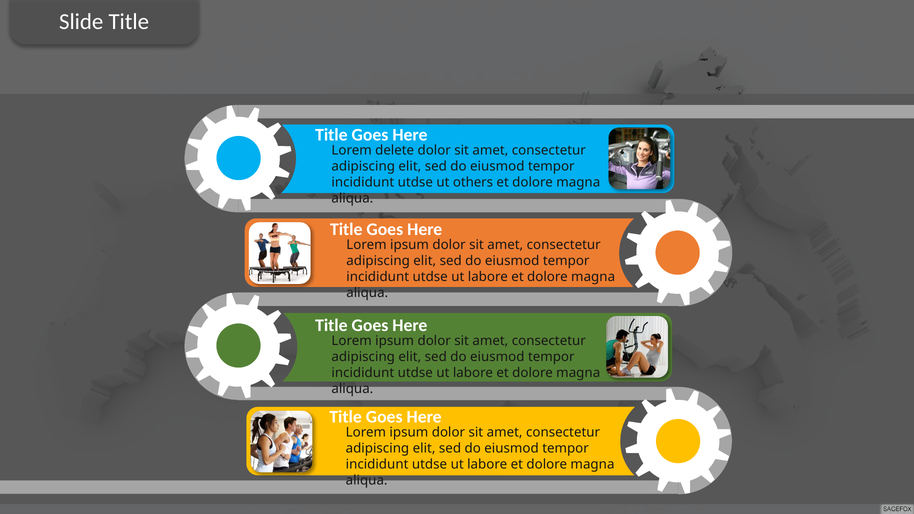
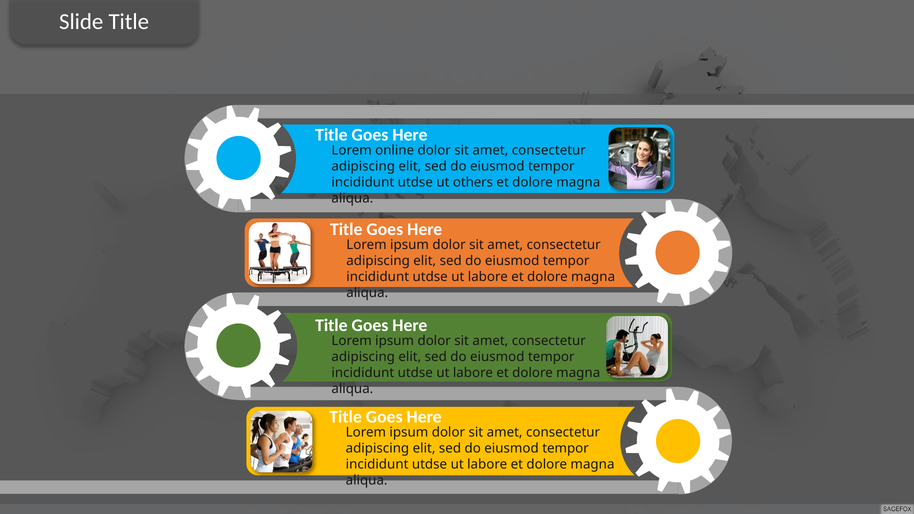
delete: delete -> online
